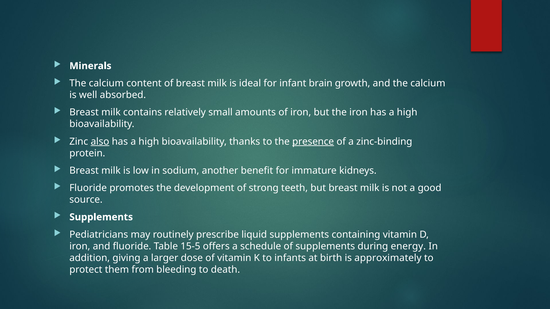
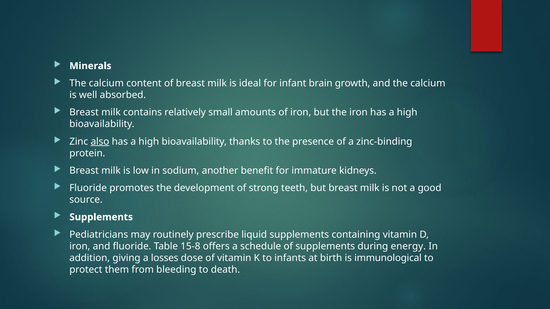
presence underline: present -> none
15-5: 15-5 -> 15-8
larger: larger -> losses
approximately: approximately -> immunological
